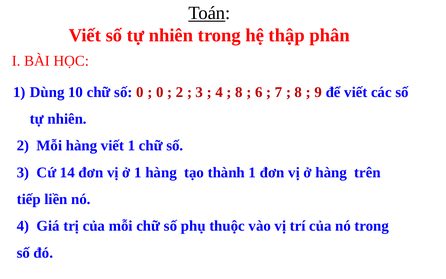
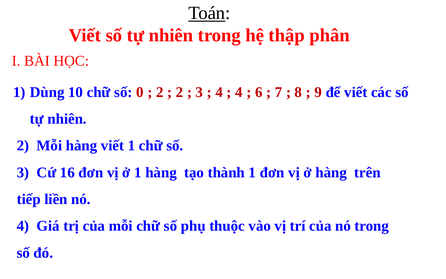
0 at (160, 92): 0 -> 2
8 at (239, 92): 8 -> 4
14: 14 -> 16
